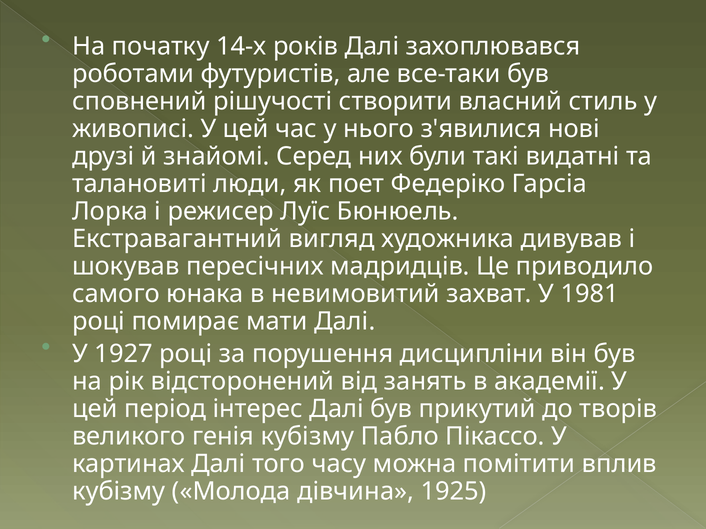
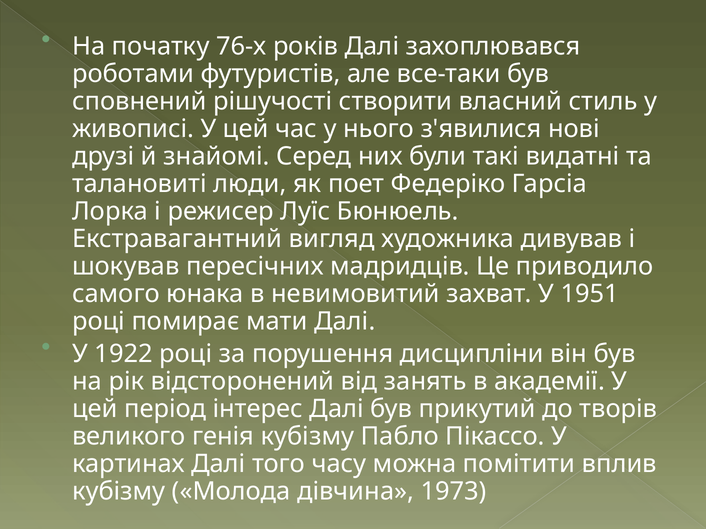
14-х: 14-х -> 76-х
1981: 1981 -> 1951
1927: 1927 -> 1922
1925: 1925 -> 1973
